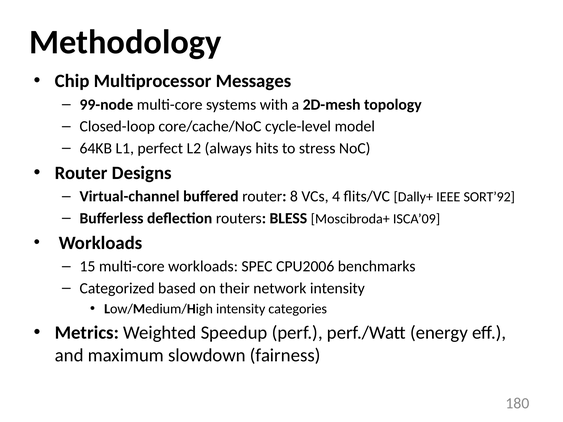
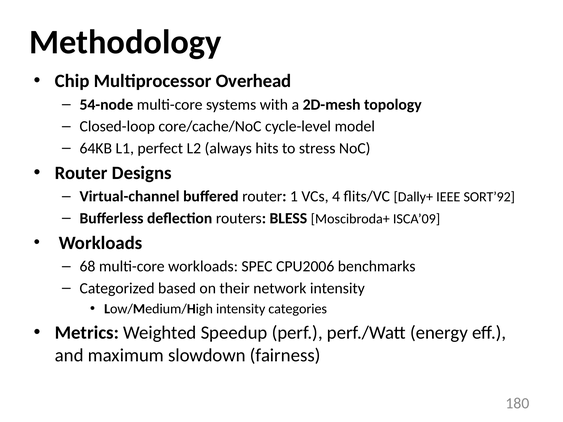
Messages: Messages -> Overhead
99-node: 99-node -> 54-node
8: 8 -> 1
15: 15 -> 68
